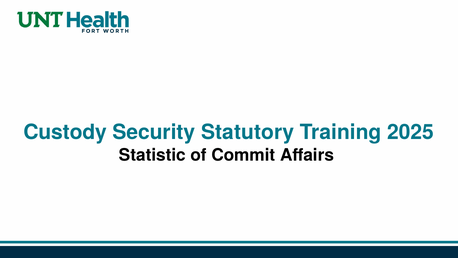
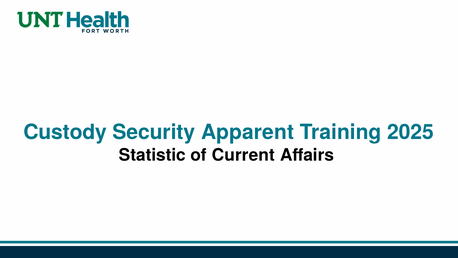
Statutory: Statutory -> Apparent
Commit: Commit -> Current
